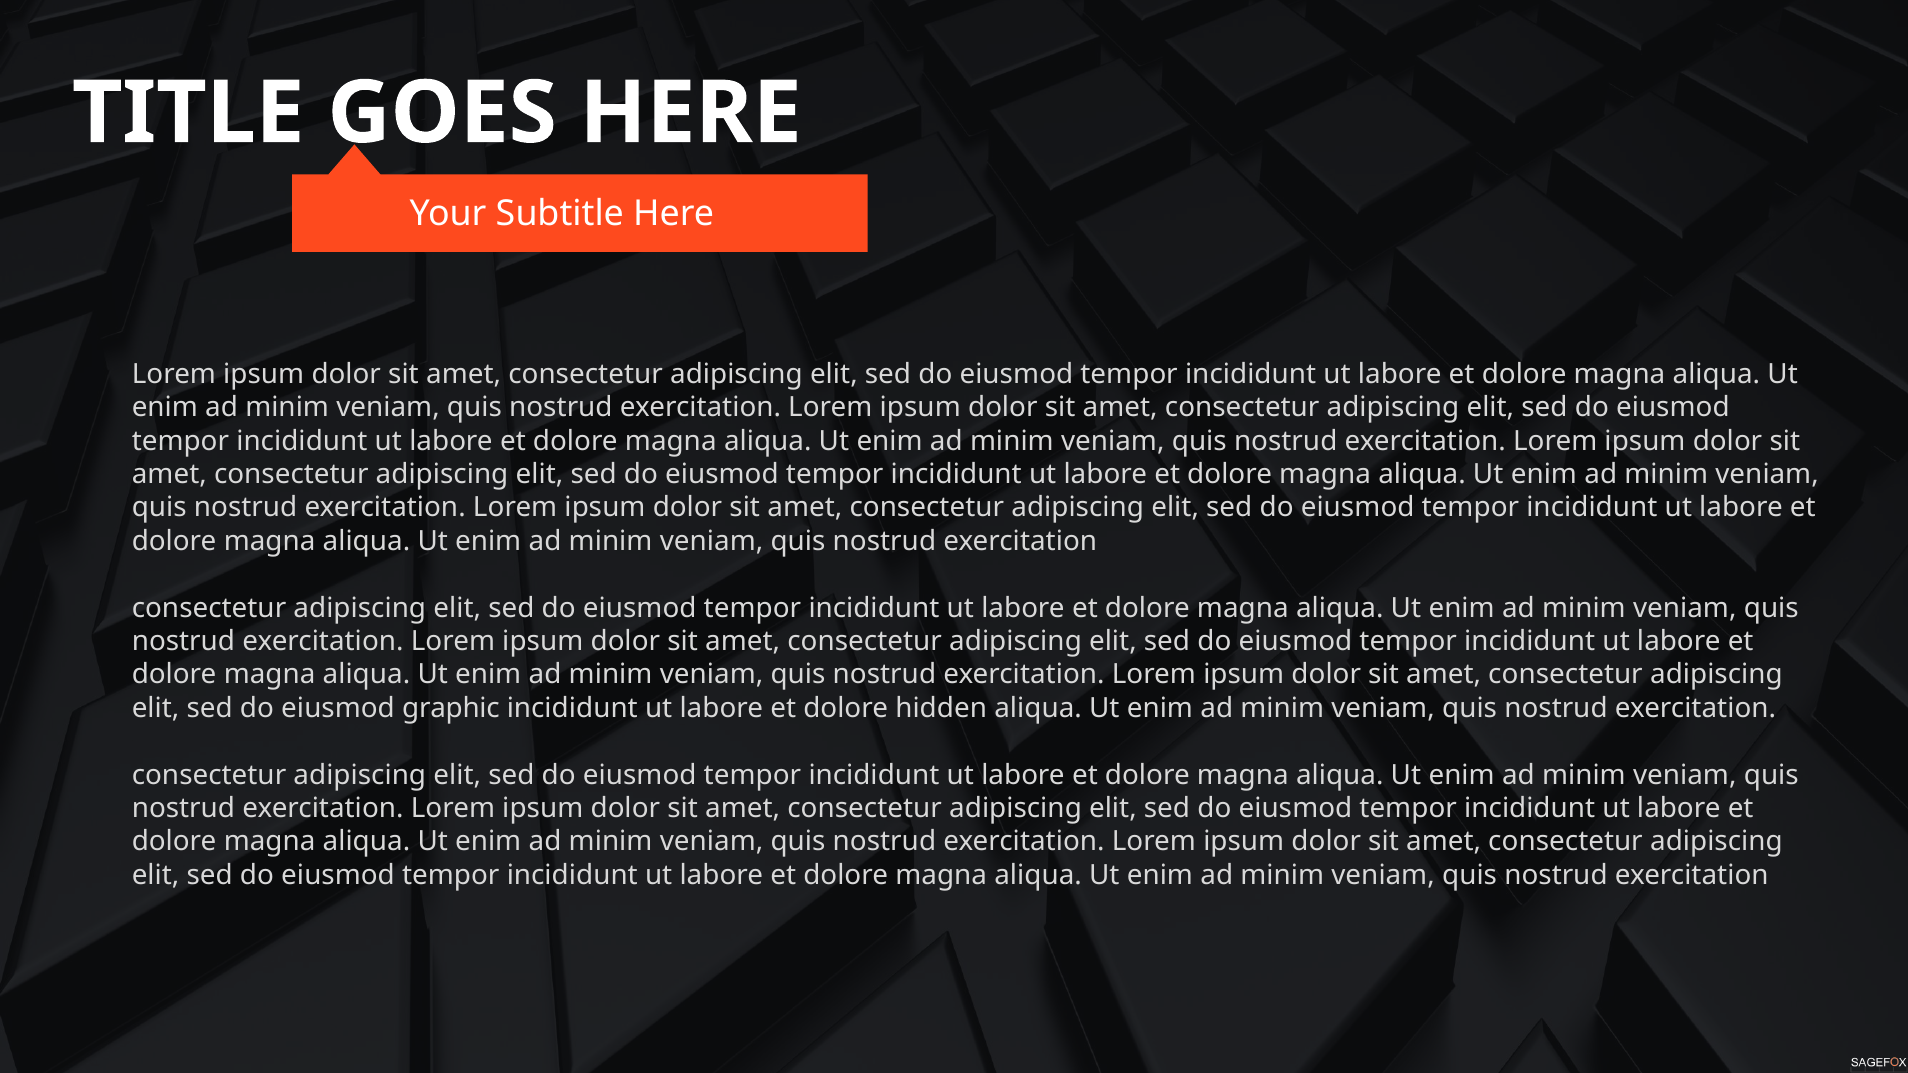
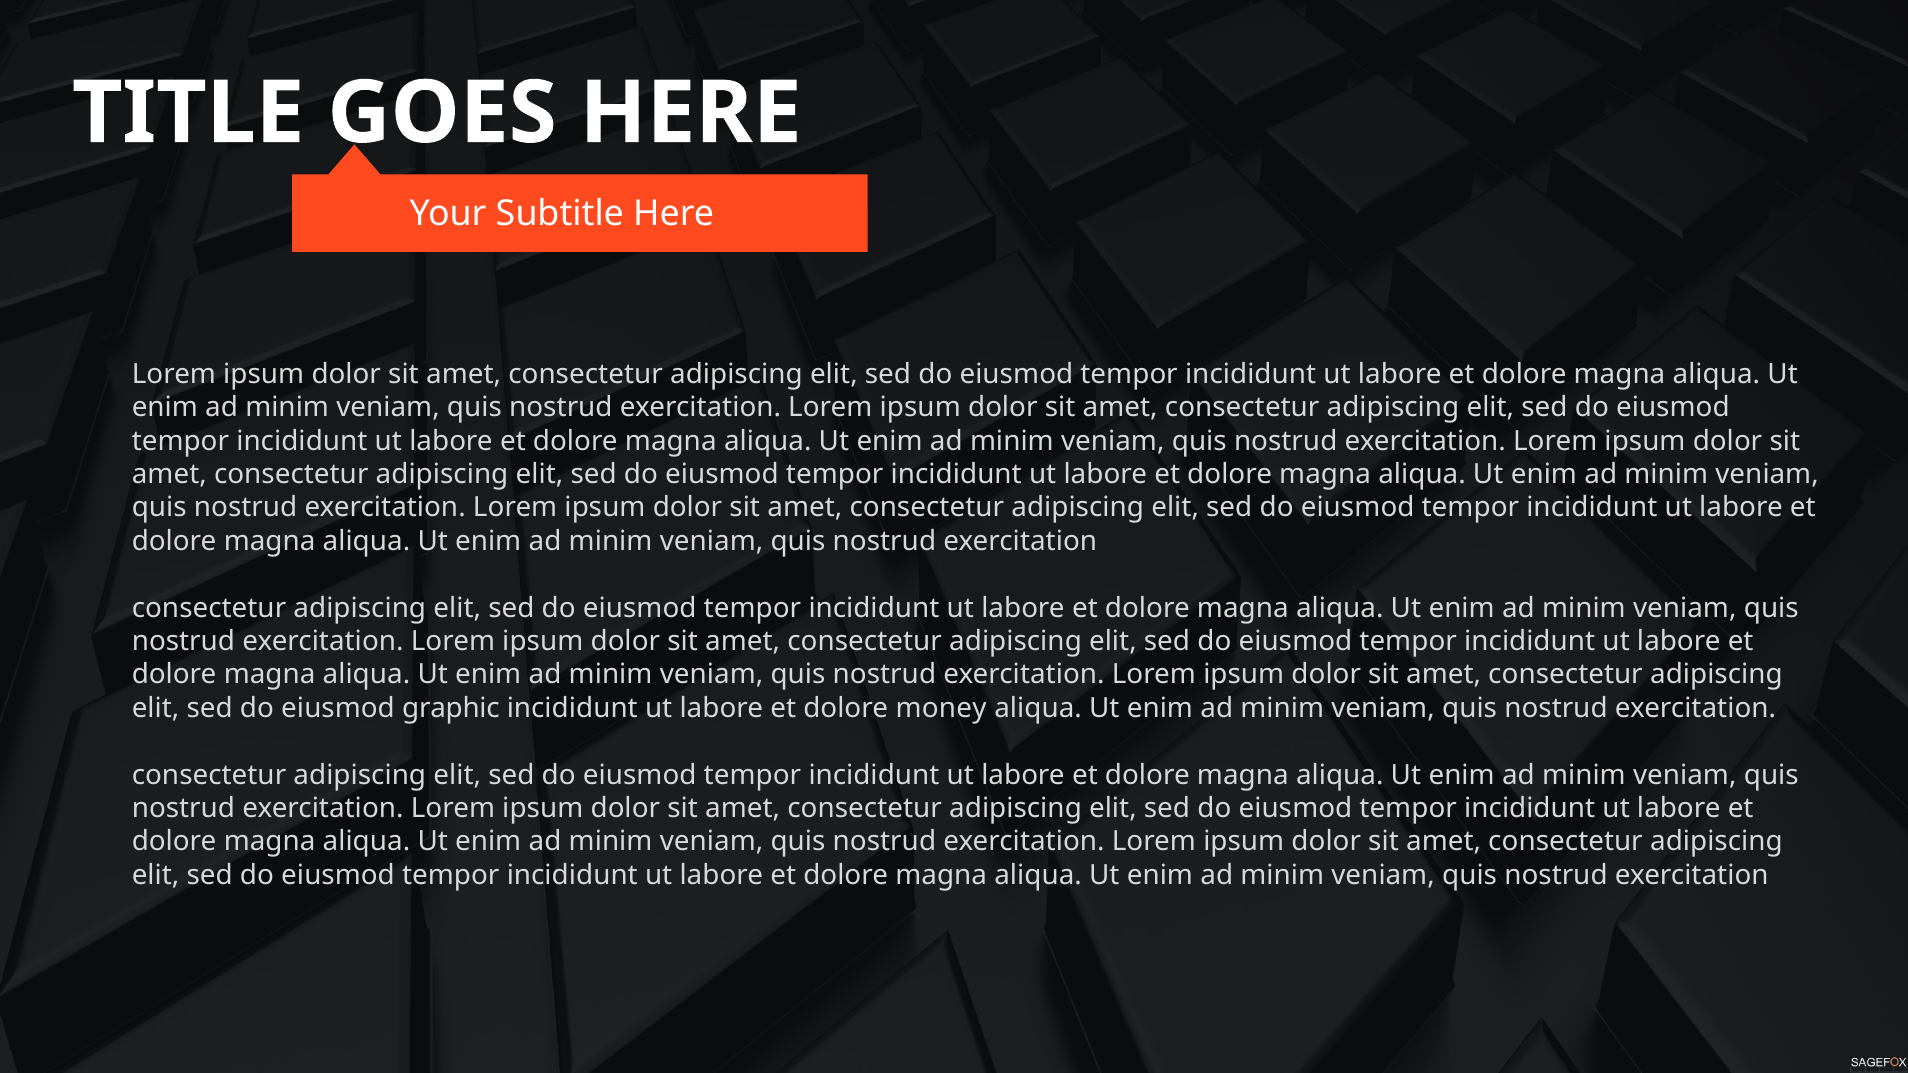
hidden: hidden -> money
